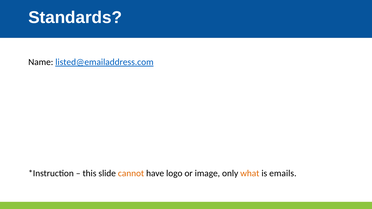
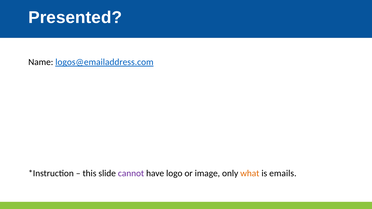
Standards: Standards -> Presented
listed@emailaddress.com: listed@emailaddress.com -> logos@emailaddress.com
cannot colour: orange -> purple
